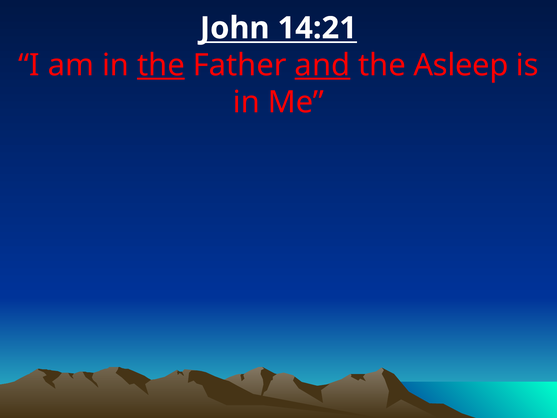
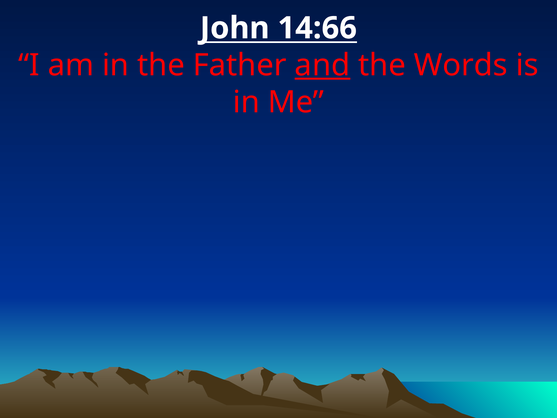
14:21: 14:21 -> 14:66
the at (161, 65) underline: present -> none
Asleep: Asleep -> Words
